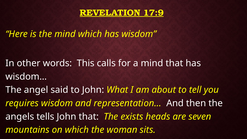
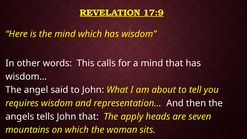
exists: exists -> apply
